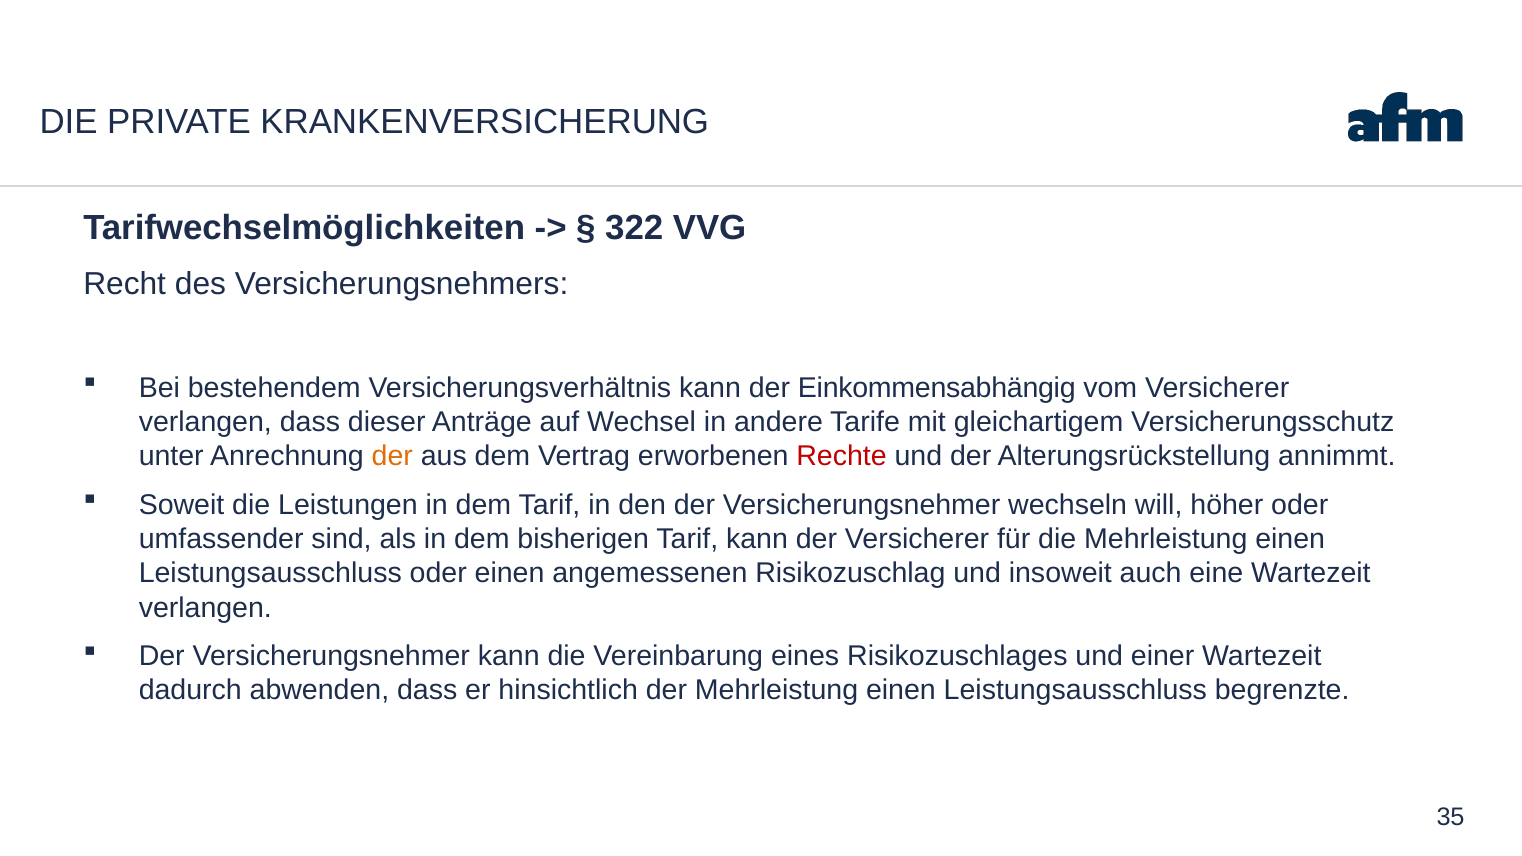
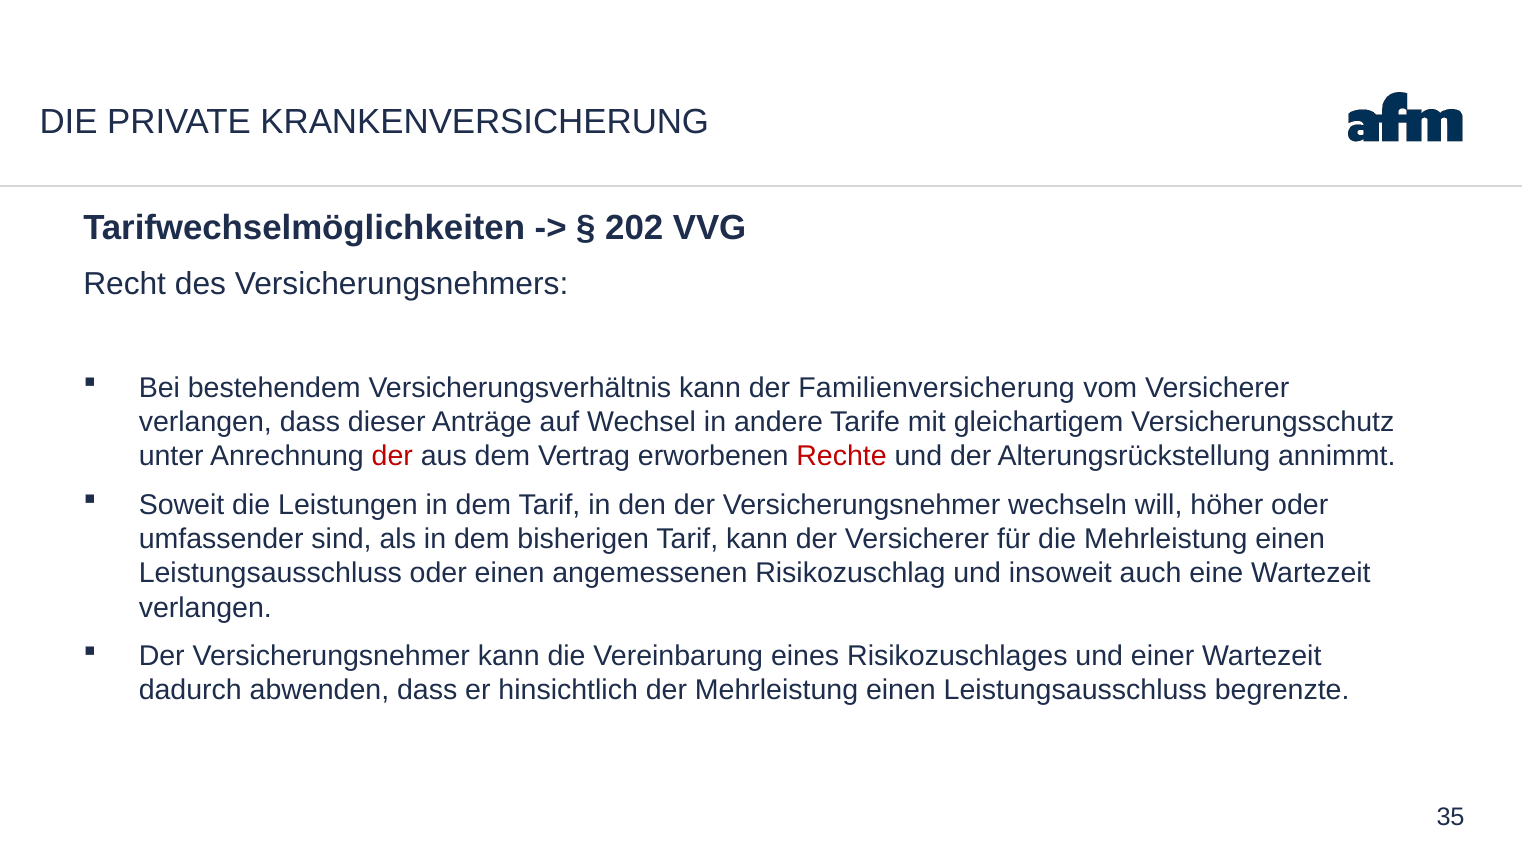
322: 322 -> 202
Einkommensabhängig: Einkommensabhängig -> Familienversicherung
der at (392, 457) colour: orange -> red
